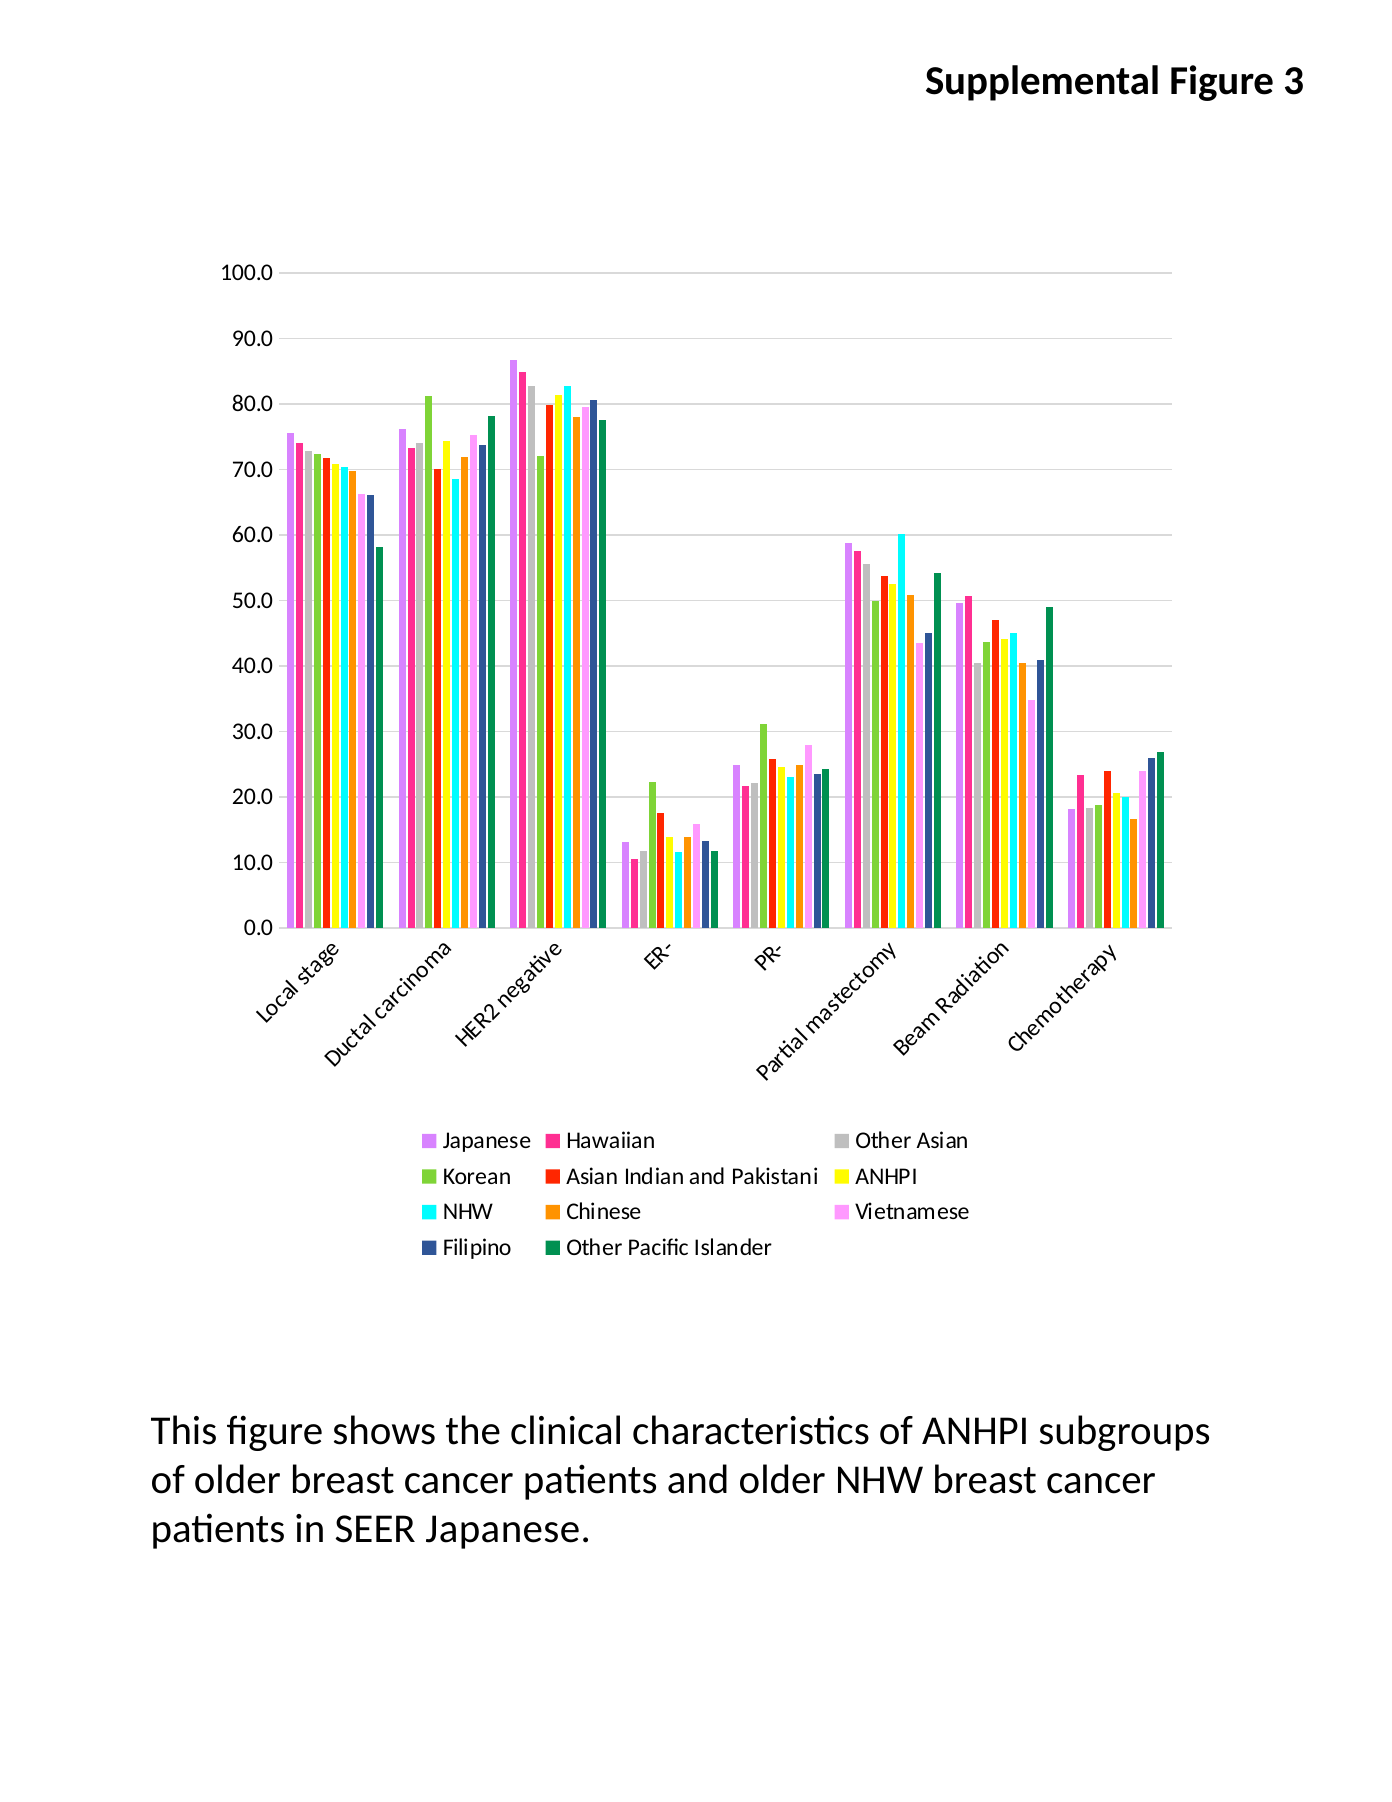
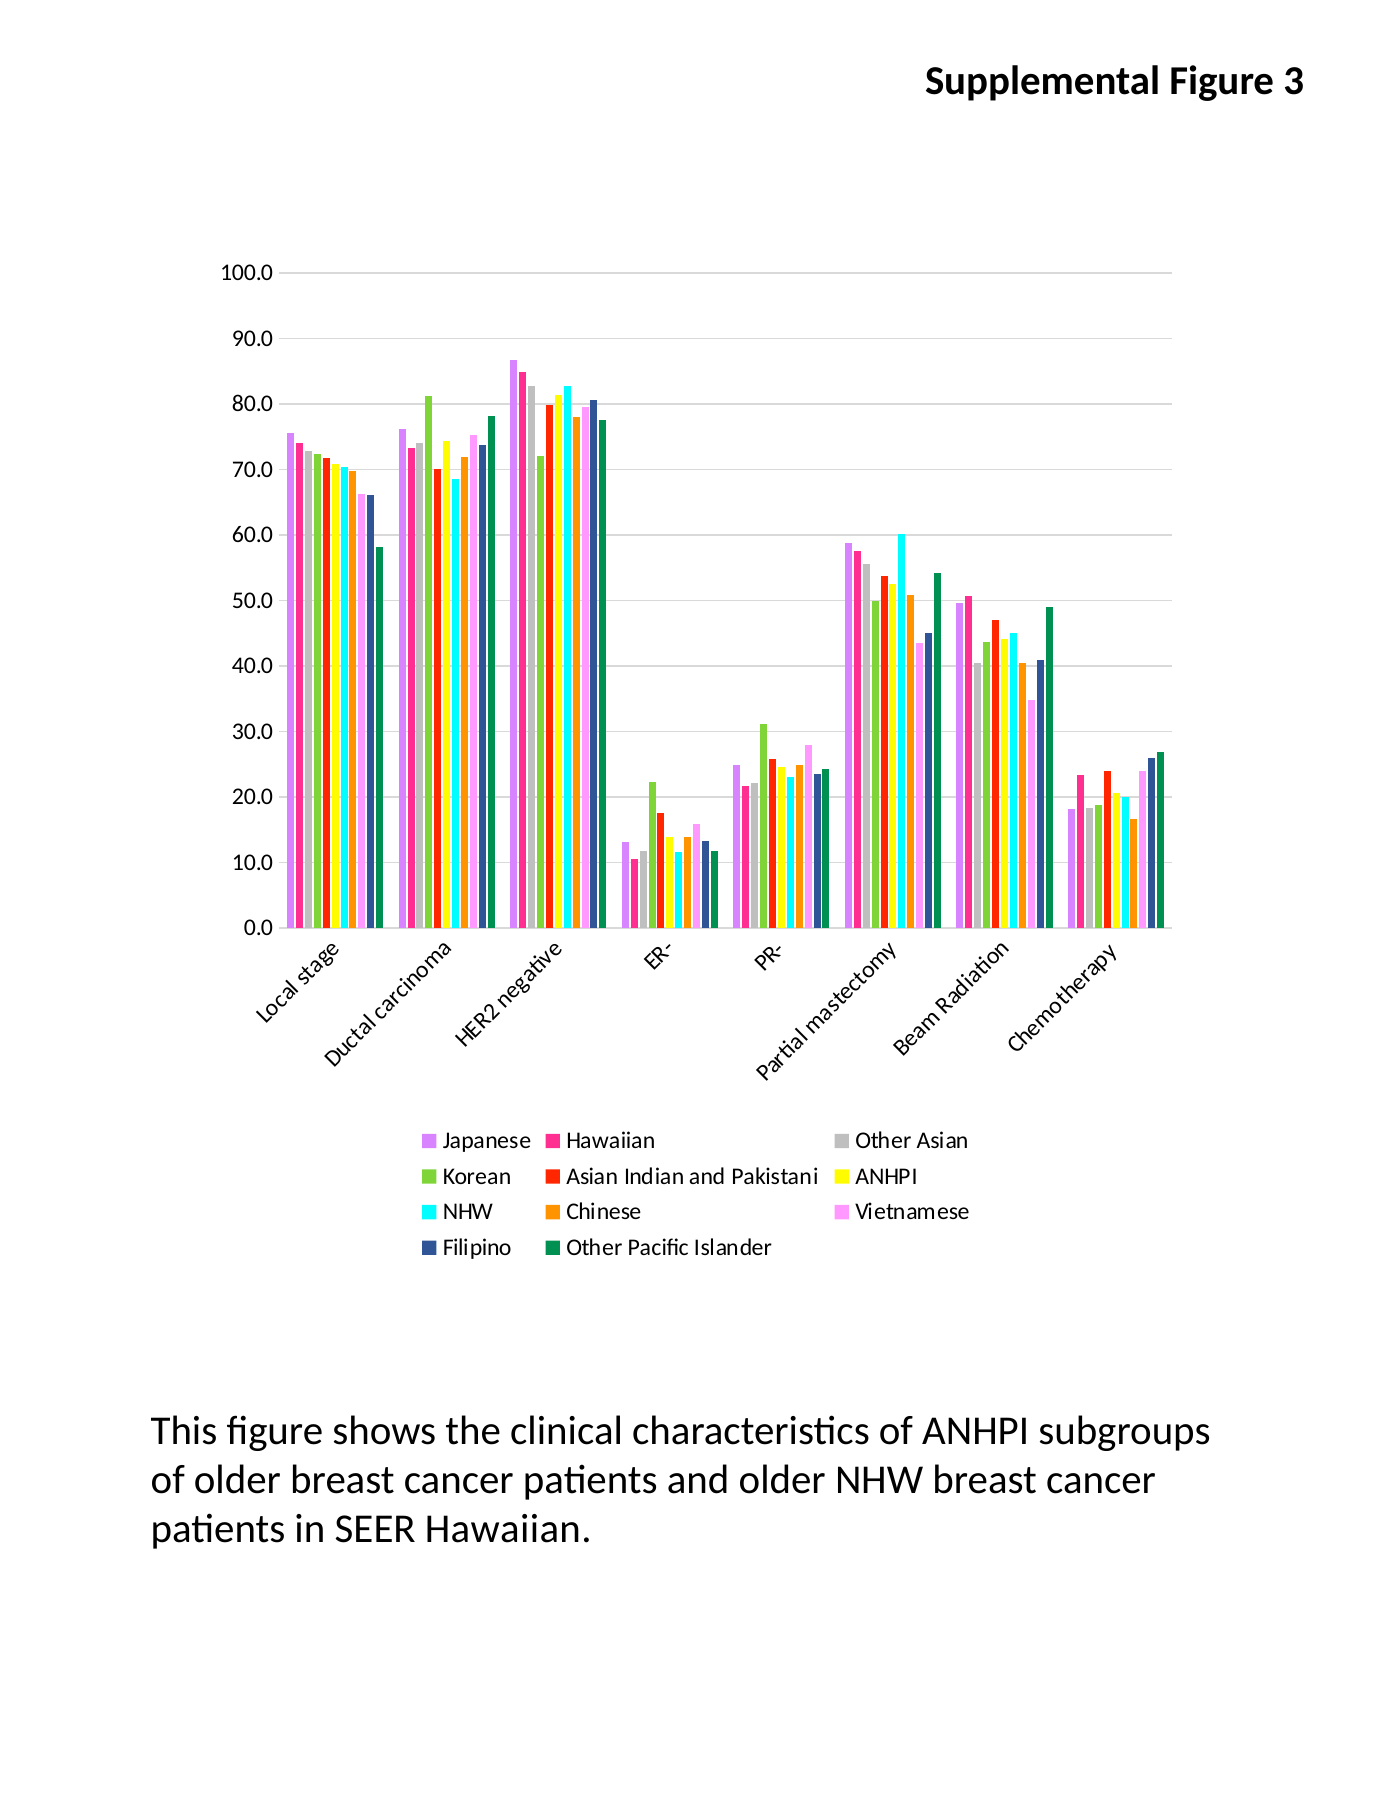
SEER Japanese: Japanese -> Hawaiian
